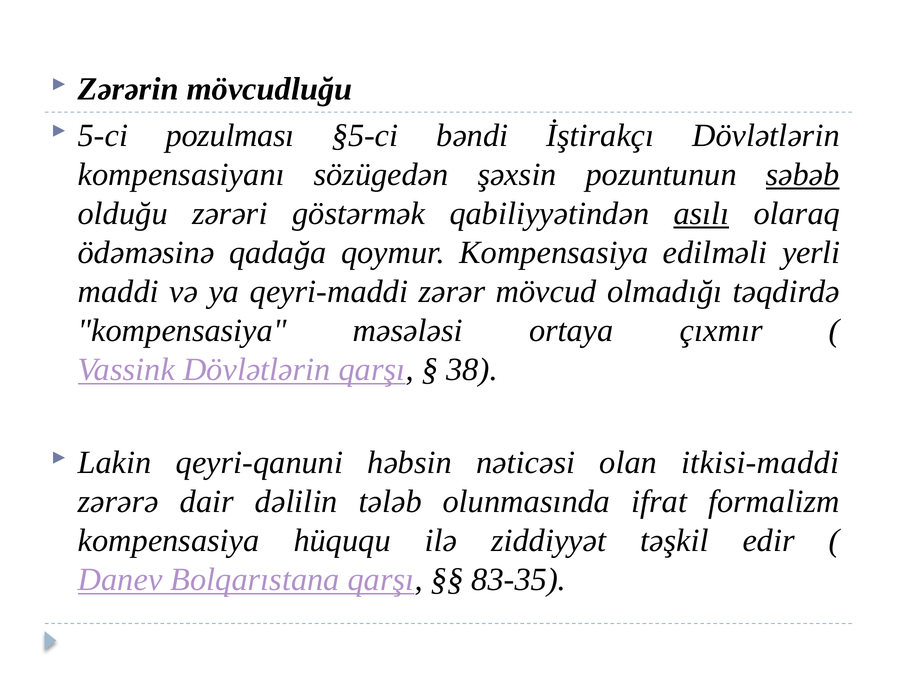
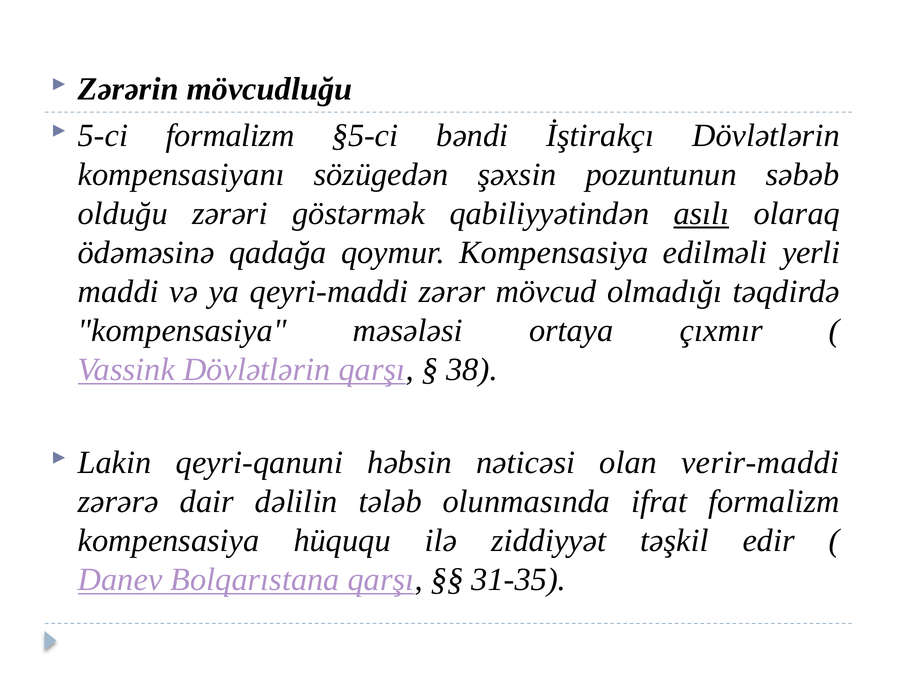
5-ci pozulması: pozulması -> formalizm
səbəb underline: present -> none
itkisi-maddi: itkisi-maddi -> verir-maddi
83-35: 83-35 -> 31-35
